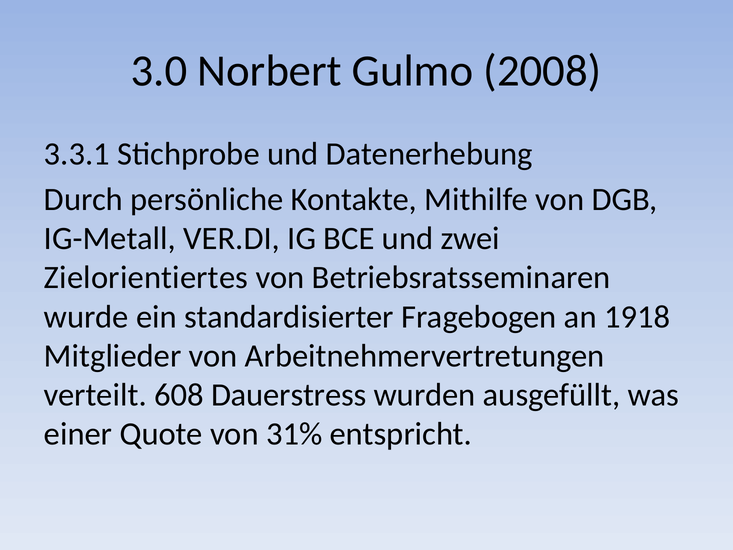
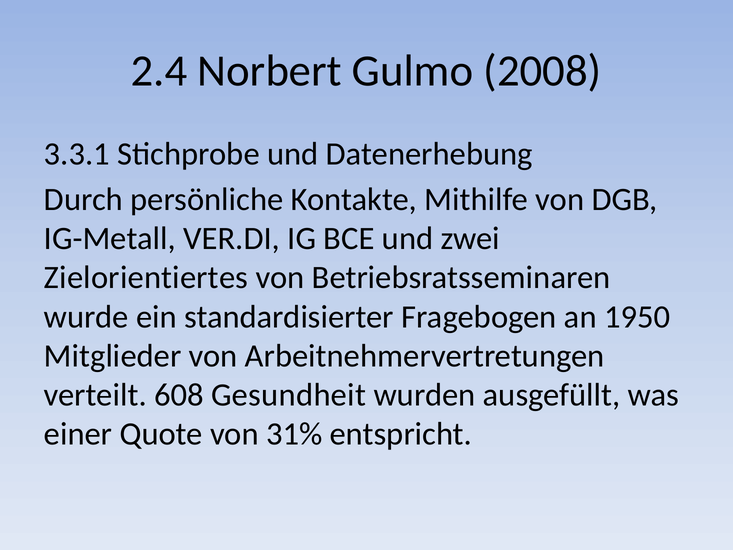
3.0: 3.0 -> 2.4
1918: 1918 -> 1950
Dauerstress: Dauerstress -> Gesundheit
